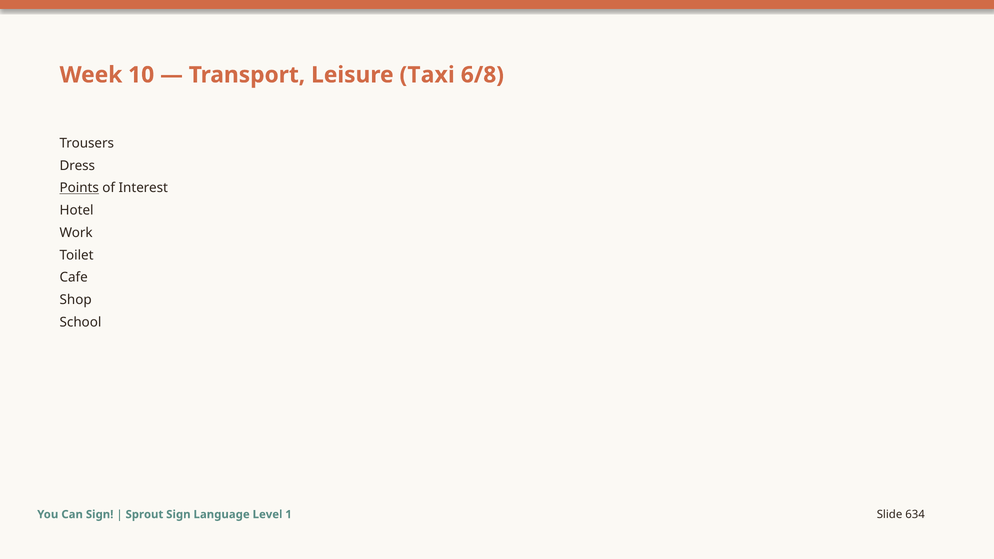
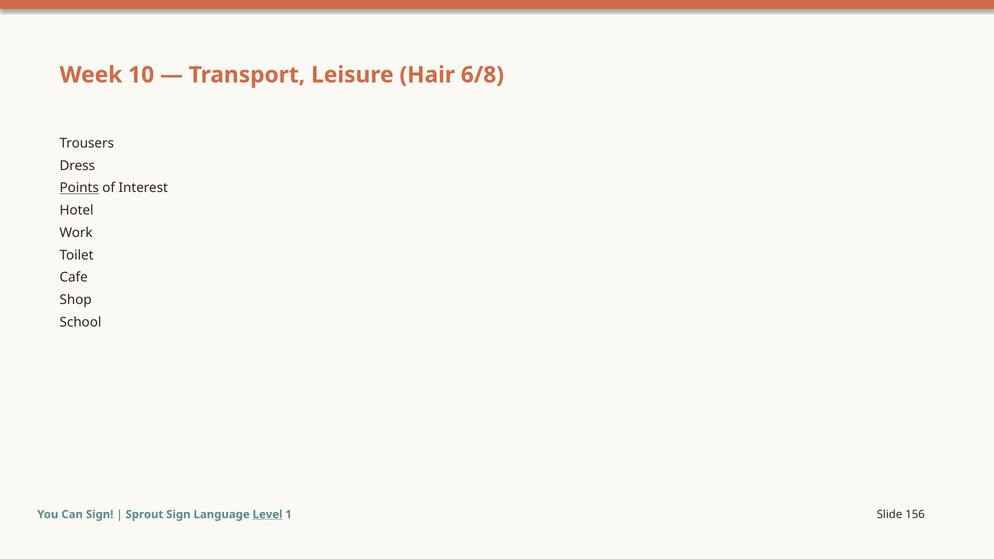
Taxi: Taxi -> Hair
Level underline: none -> present
634: 634 -> 156
